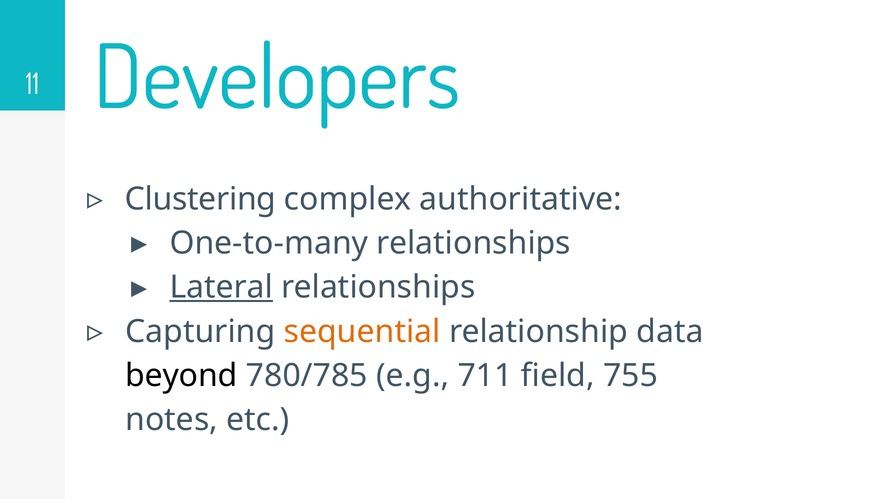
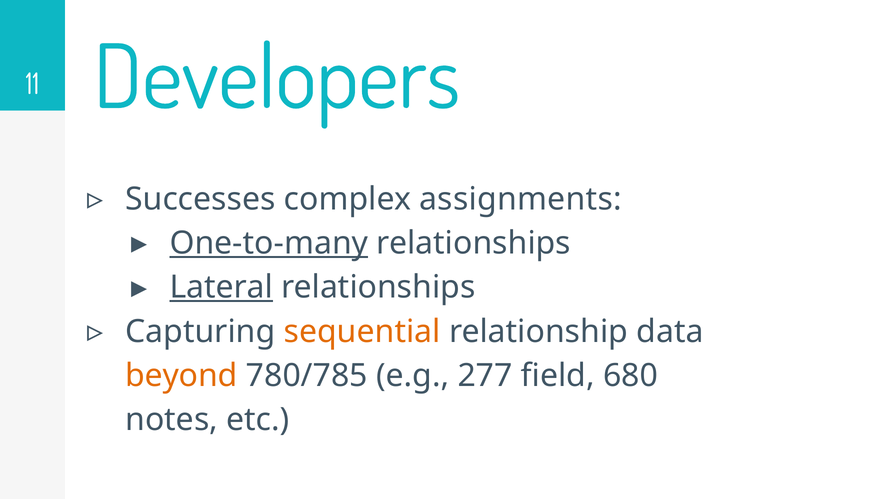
Clustering: Clustering -> Successes
authoritative: authoritative -> assignments
One-to-many underline: none -> present
beyond colour: black -> orange
711: 711 -> 277
755: 755 -> 680
